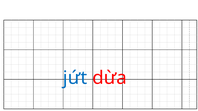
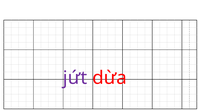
jứt colour: blue -> purple
